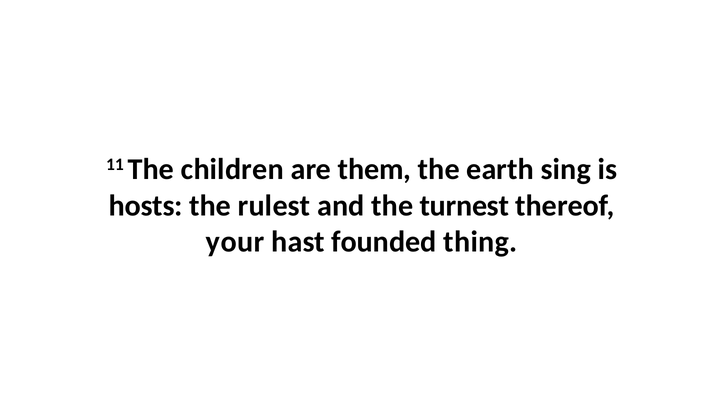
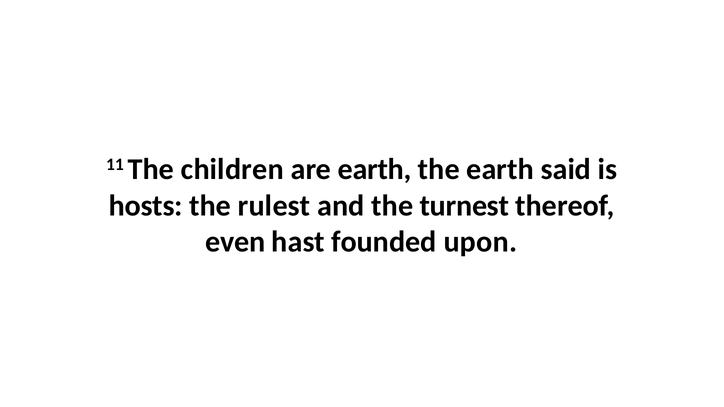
are them: them -> earth
sing: sing -> said
your: your -> even
thing: thing -> upon
